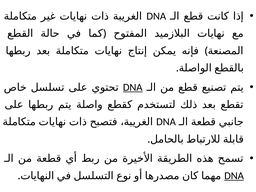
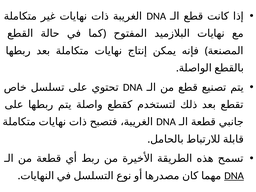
DNA at (133, 87) underline: present -> none
